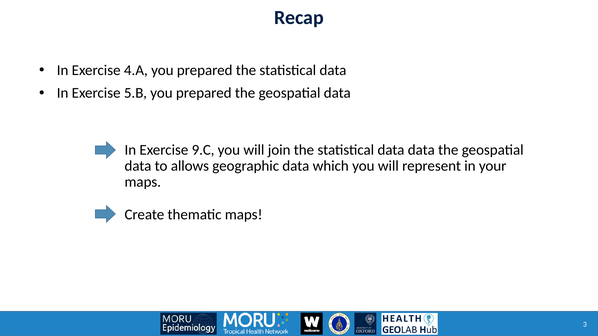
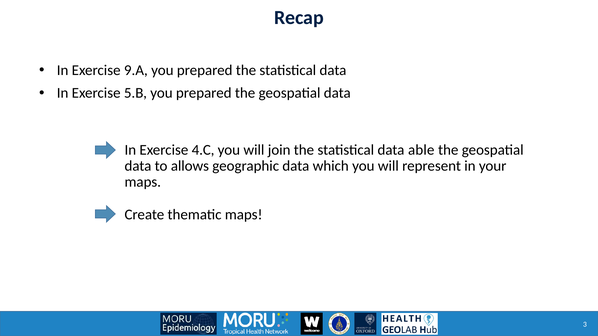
4.A: 4.A -> 9.A
9.C: 9.C -> 4.C
data data: data -> able
